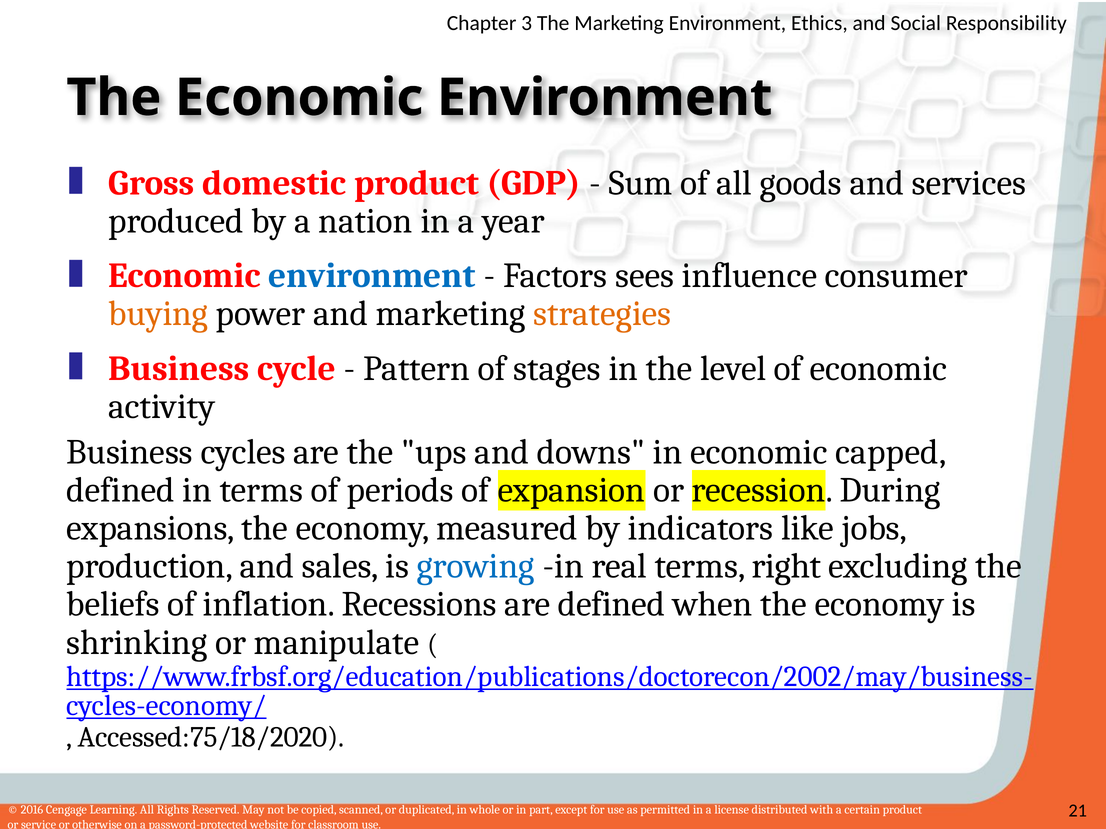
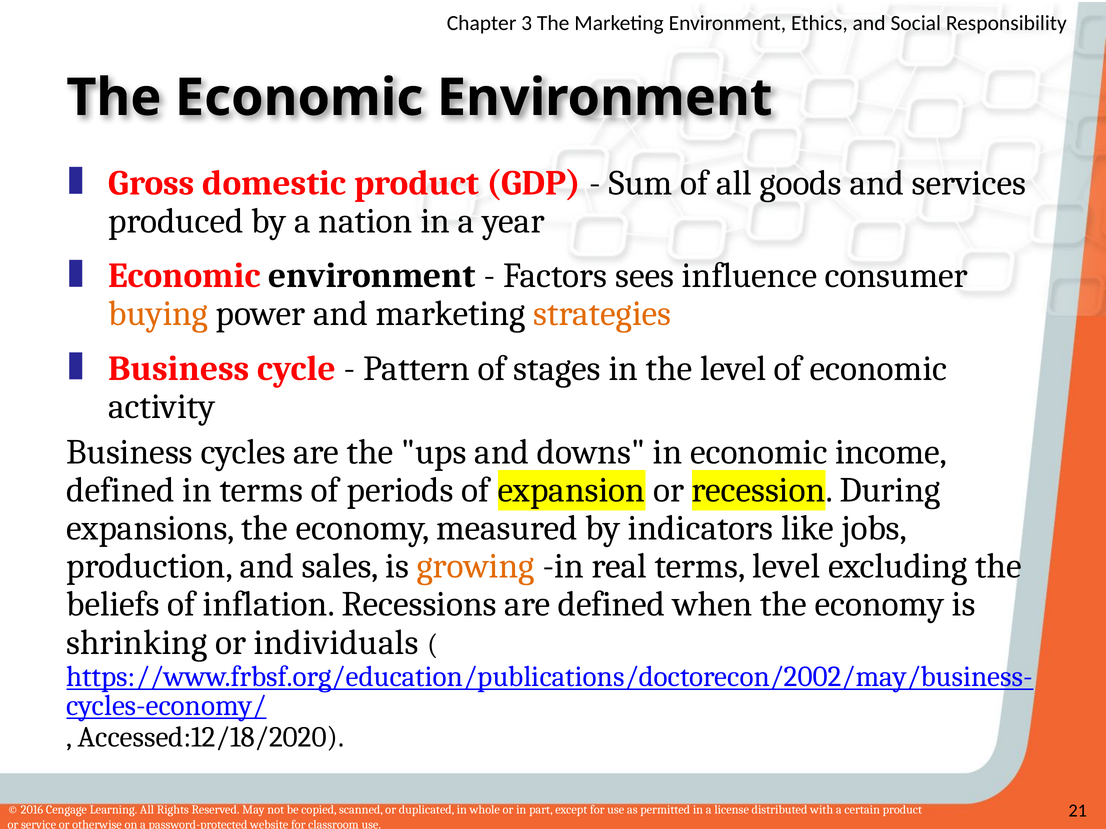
environment at (372, 276) colour: blue -> black
capped: capped -> income
growing colour: blue -> orange
terms right: right -> level
manipulate: manipulate -> individuals
Accessed:75/18/2020: Accessed:75/18/2020 -> Accessed:12/18/2020
